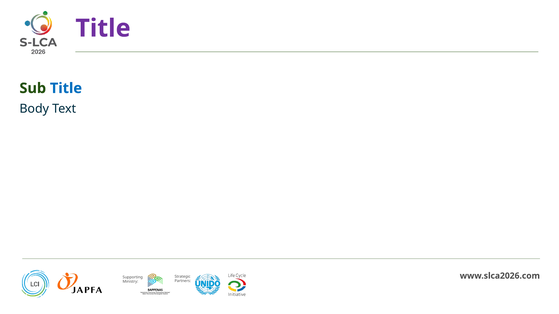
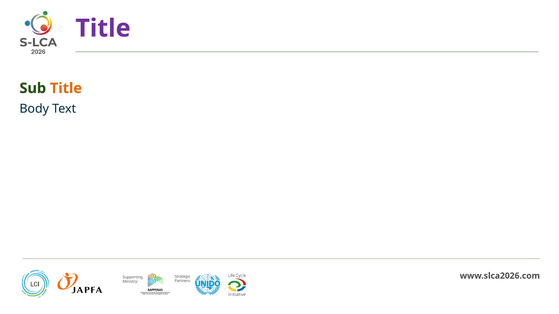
Title at (66, 88) colour: blue -> orange
